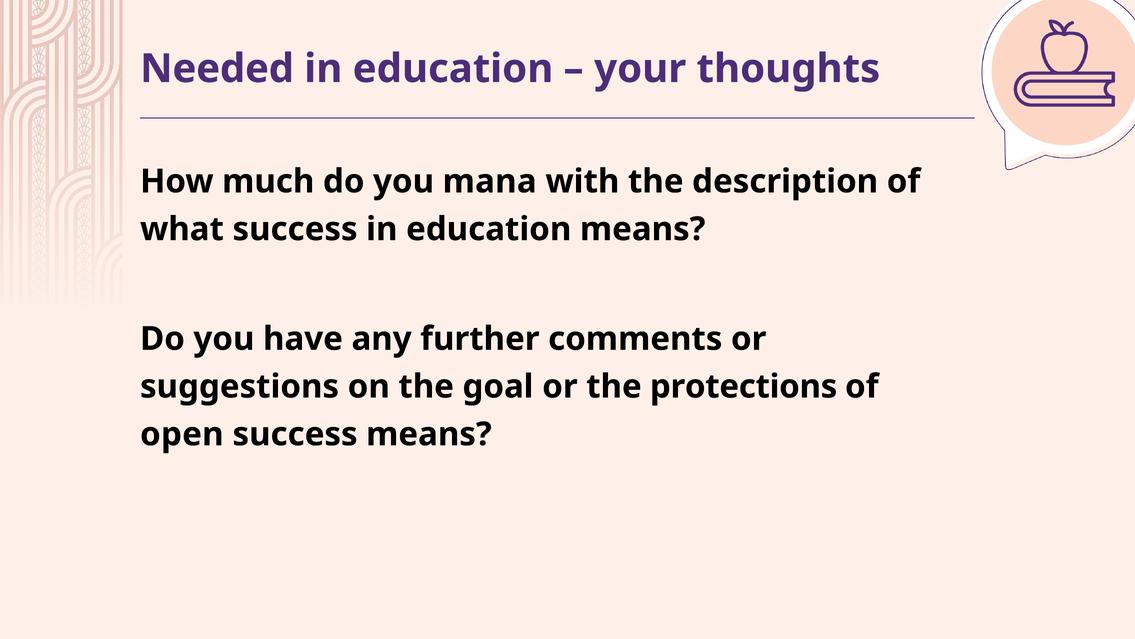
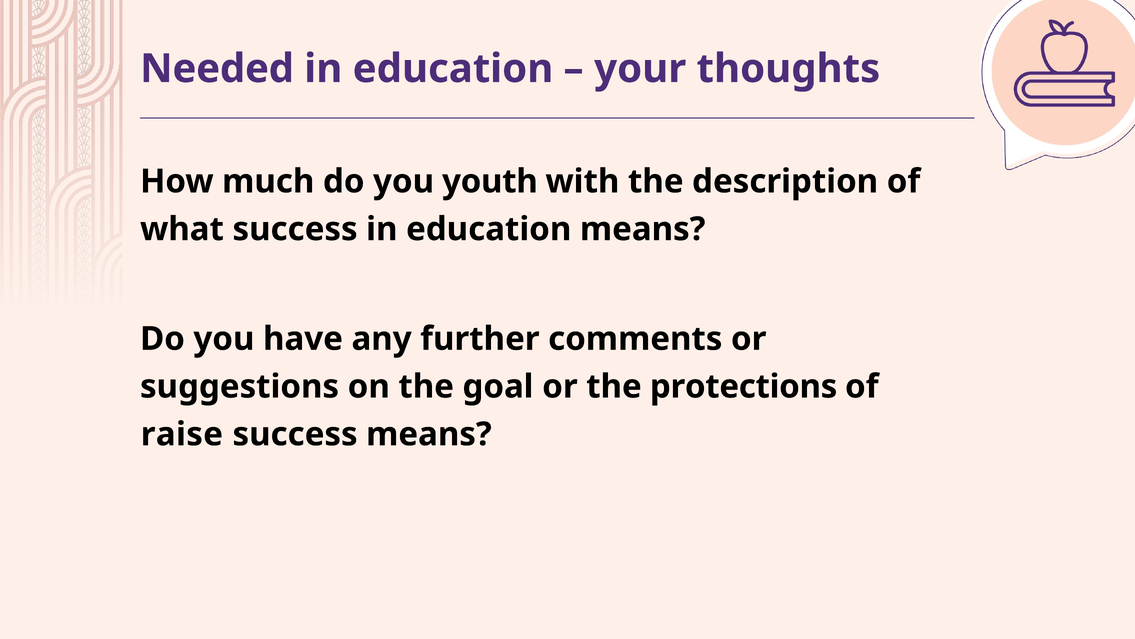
mana: mana -> youth
open: open -> raise
